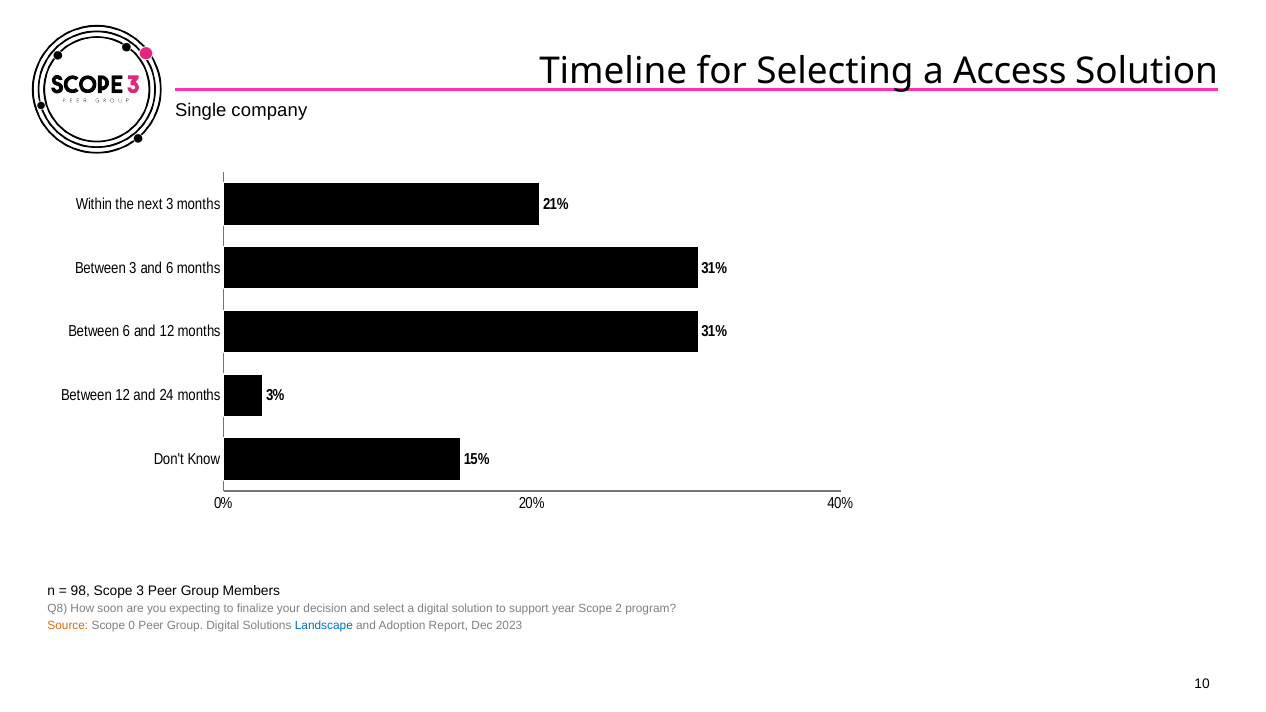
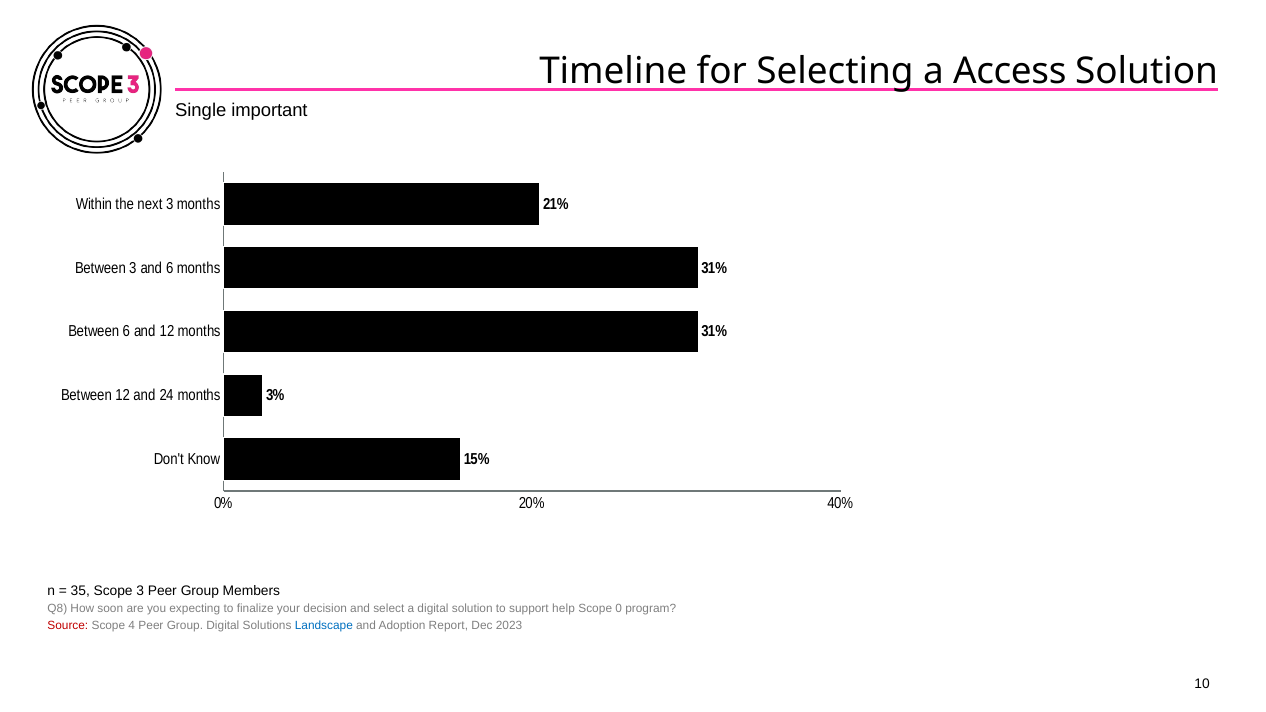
company: company -> important
98: 98 -> 35
year: year -> help
2: 2 -> 0
Source colour: orange -> red
0: 0 -> 4
